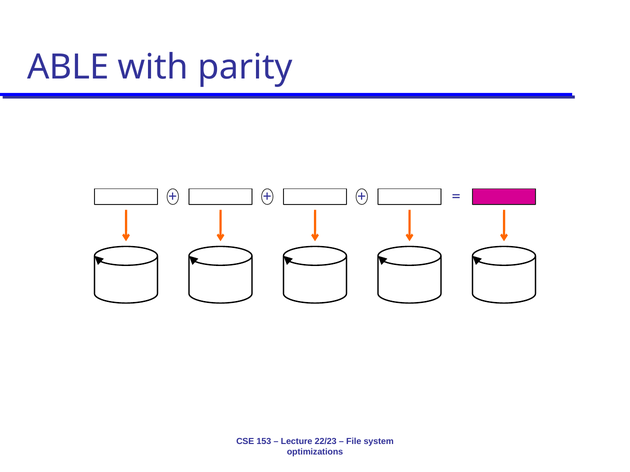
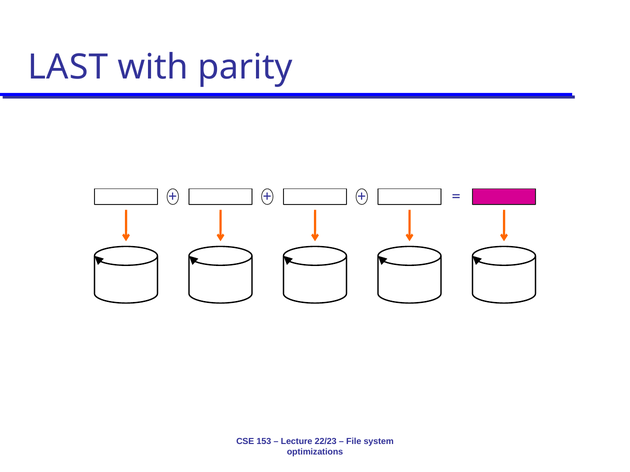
ABLE: ABLE -> LAST
